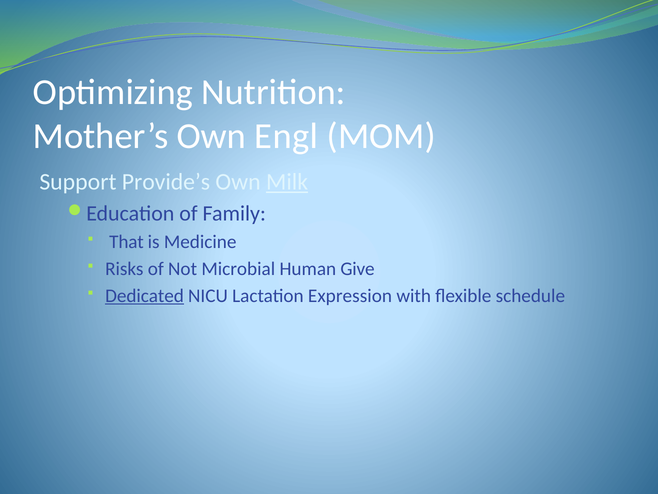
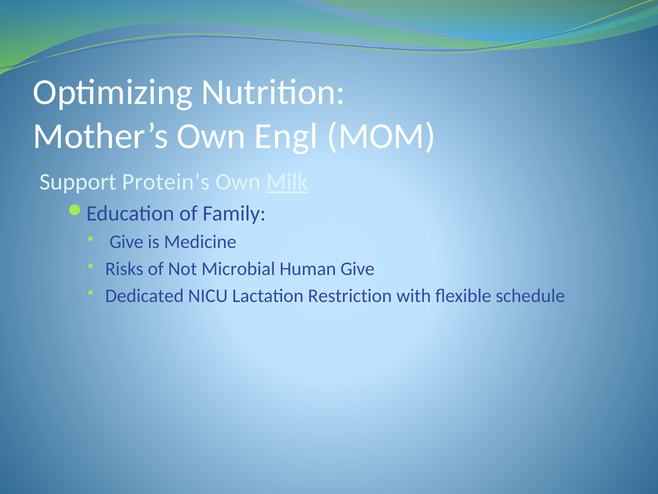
Provide’s: Provide’s -> Protein’s
That at (126, 242): That -> Give
Dedicated underline: present -> none
Expression: Expression -> Restriction
